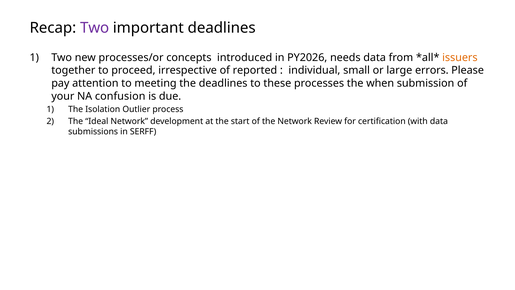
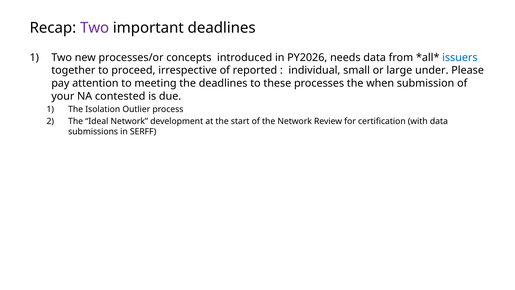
issuers colour: orange -> blue
errors: errors -> under
confusion: confusion -> contested
